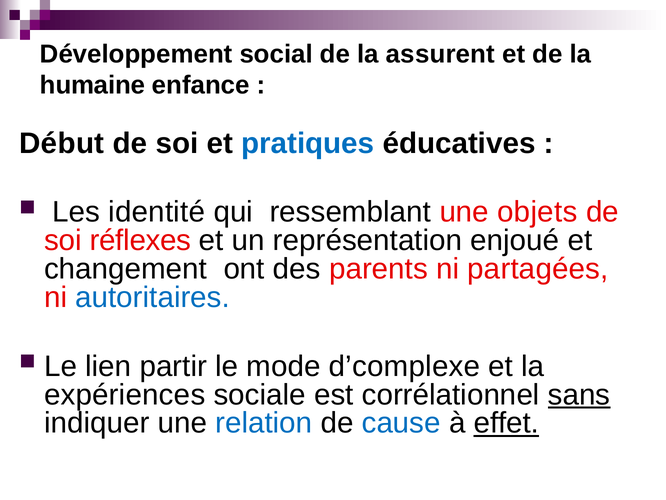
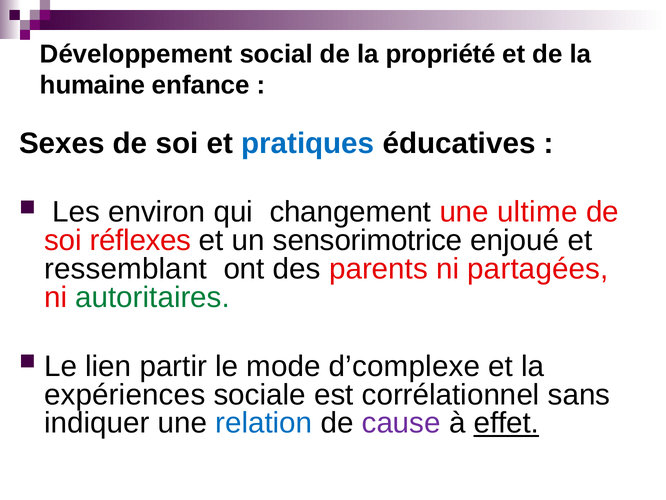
assurent: assurent -> propriété
Début: Début -> Sexes
identité: identité -> environ
ressemblant: ressemblant -> changement
objets: objets -> ultime
représentation: représentation -> sensorimotrice
changement: changement -> ressemblant
autoritaires colour: blue -> green
sans underline: present -> none
cause colour: blue -> purple
